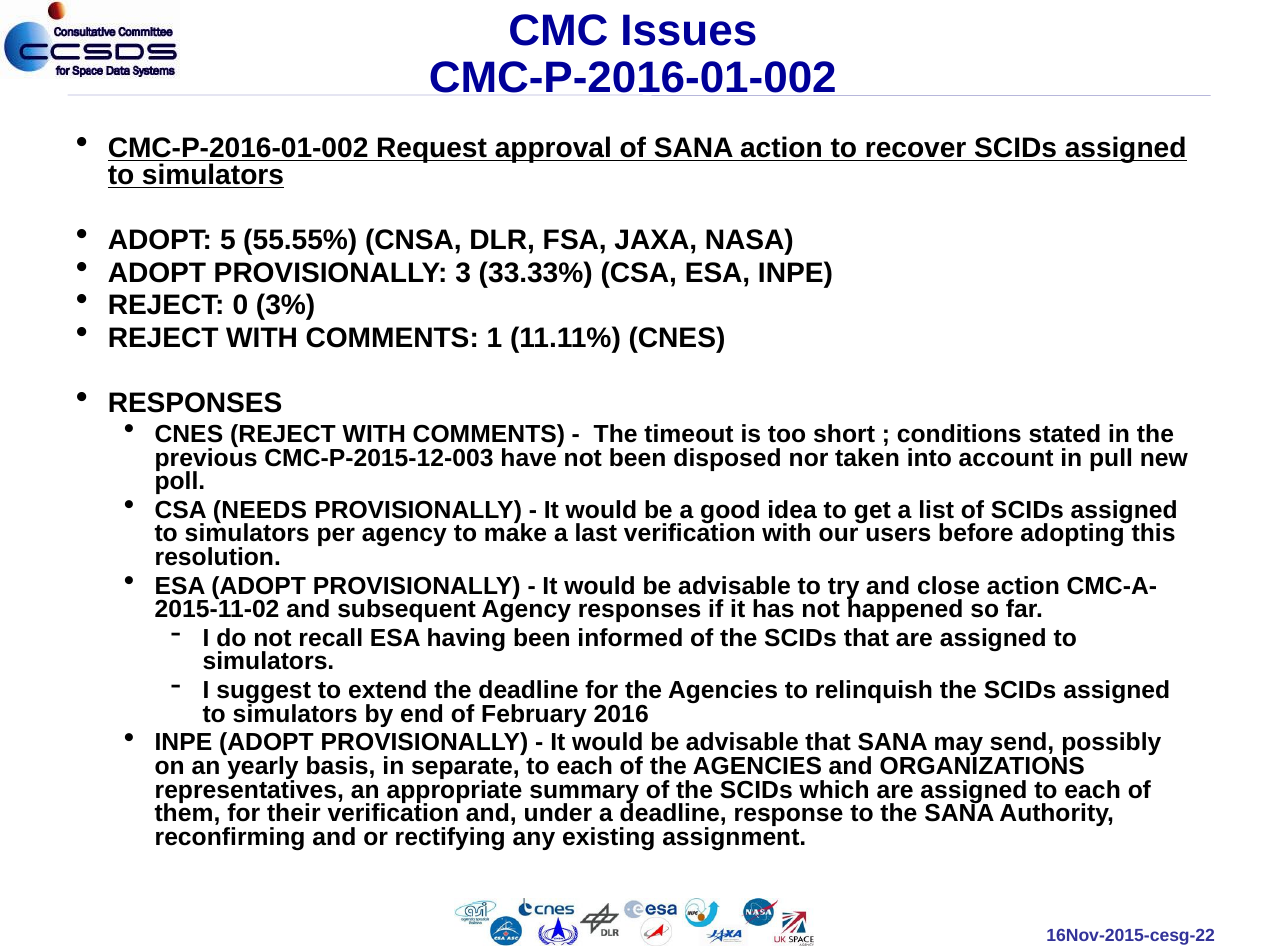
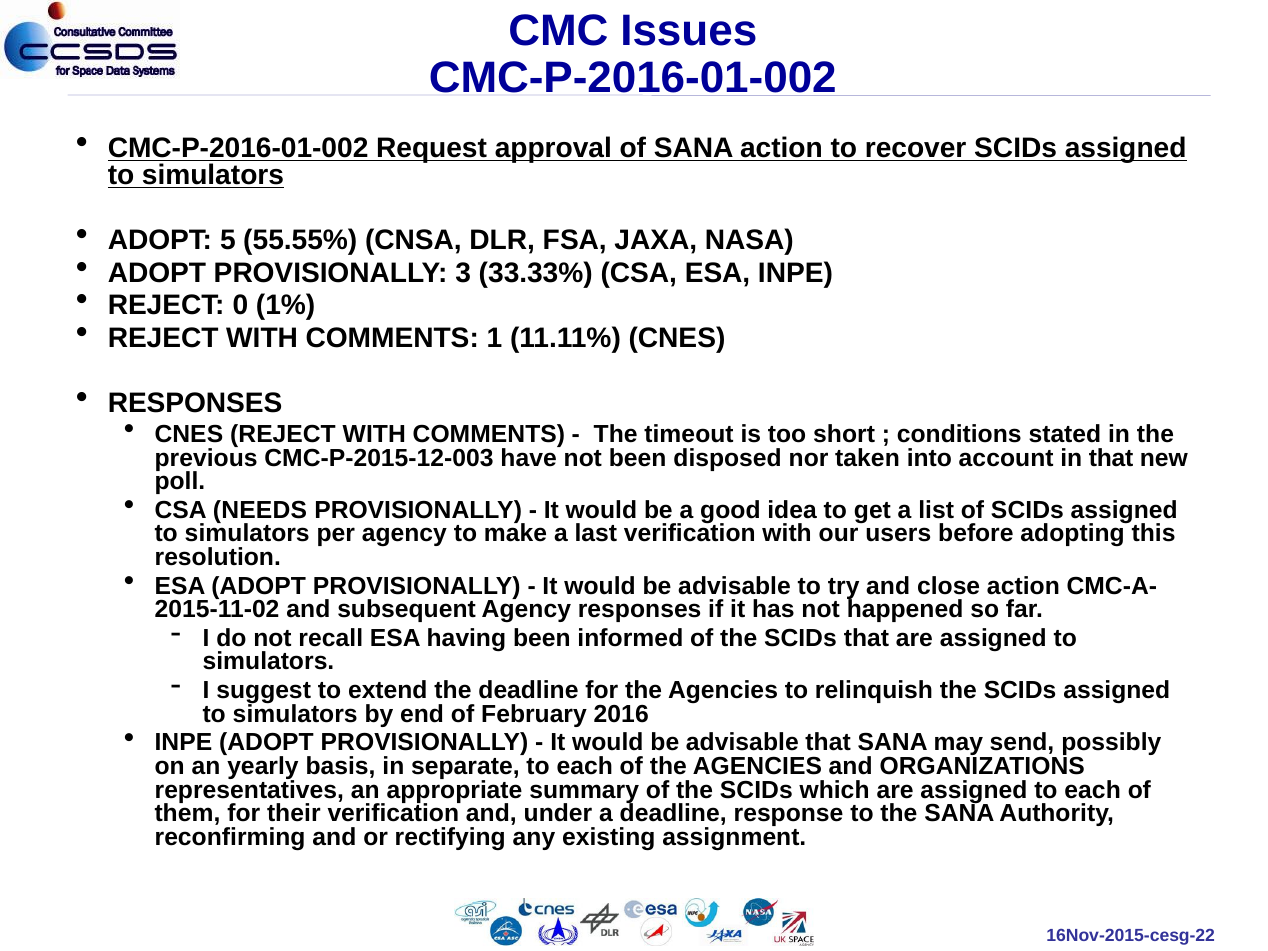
3%: 3% -> 1%
in pull: pull -> that
